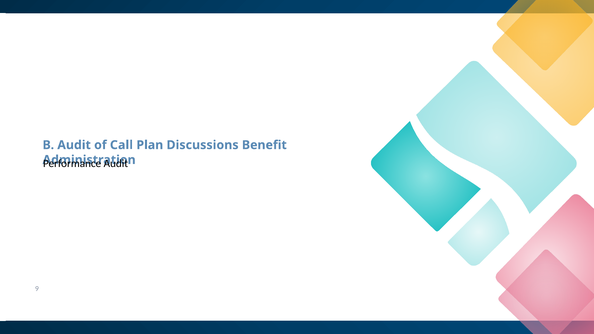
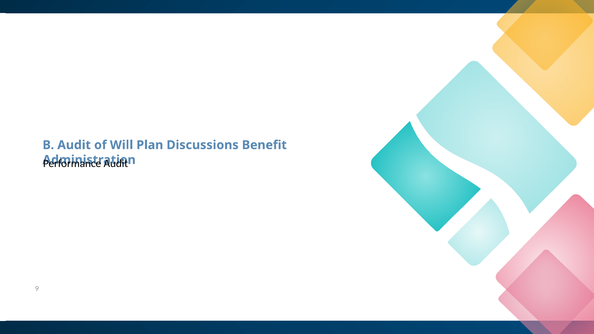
Call: Call -> Will
